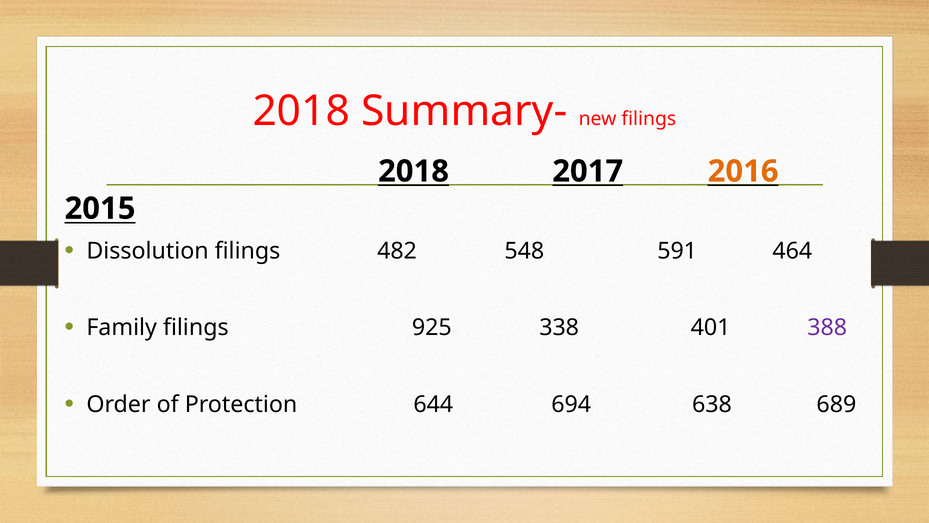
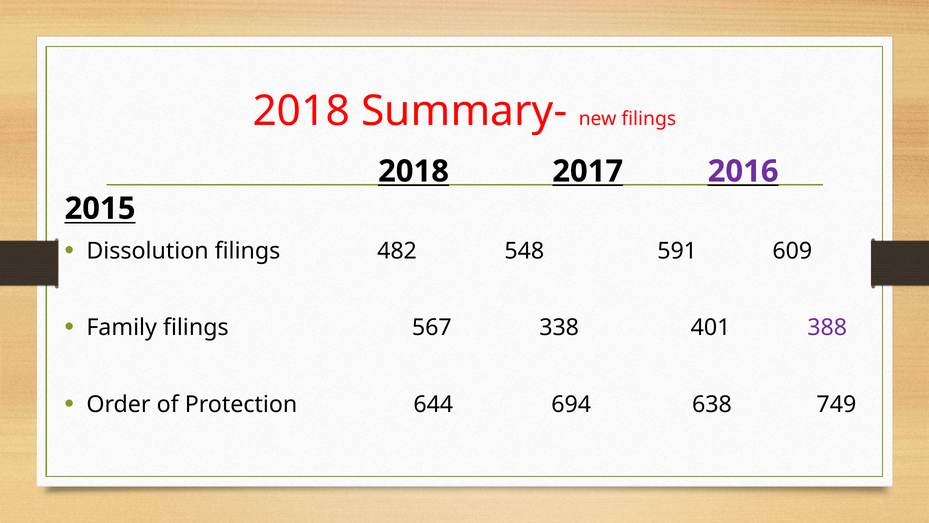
2016 colour: orange -> purple
464: 464 -> 609
925: 925 -> 567
689: 689 -> 749
